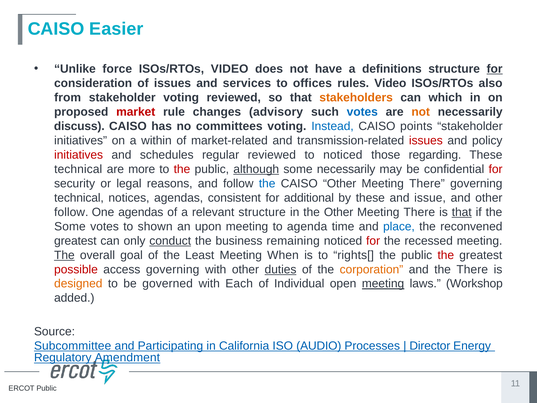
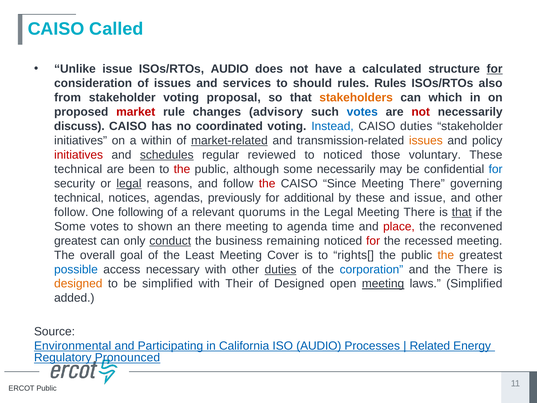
Easier: Easier -> Called
Unlike force: force -> issue
ISOs/RTOs VIDEO: VIDEO -> AUDIO
definitions: definitions -> calculated
offices: offices -> should
rules Video: Video -> Rules
voting reviewed: reviewed -> proposal
not at (421, 112) colour: orange -> red
committees: committees -> coordinated
CAISO points: points -> duties
market-related underline: none -> present
issues at (426, 140) colour: red -> orange
schedules underline: none -> present
regarding: regarding -> voluntary
more: more -> been
although underline: present -> none
for at (496, 169) colour: red -> blue
legal at (129, 183) underline: none -> present
the at (267, 183) colour: blue -> red
CAISO Other: Other -> Since
consistent: consistent -> previously
One agendas: agendas -> following
relevant structure: structure -> quorums
the Other: Other -> Legal
an upon: upon -> there
place colour: blue -> red
The at (64, 255) underline: present -> none
When: When -> Cover
the at (446, 255) colour: red -> orange
possible colour: red -> blue
access governing: governing -> necessary
corporation colour: orange -> blue
be governed: governed -> simplified
Each: Each -> Their
of Individual: Individual -> Designed
laws Workshop: Workshop -> Simplified
Subcommittee: Subcommittee -> Environmental
Director: Director -> Related
Amendment: Amendment -> Pronounced
